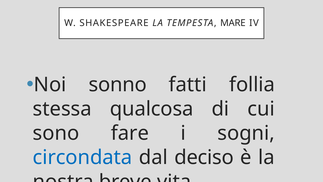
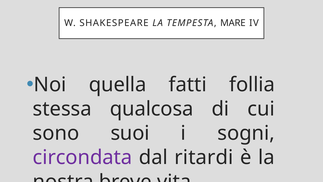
sonno: sonno -> quella
fare: fare -> suoi
circondata colour: blue -> purple
deciso: deciso -> ritardi
